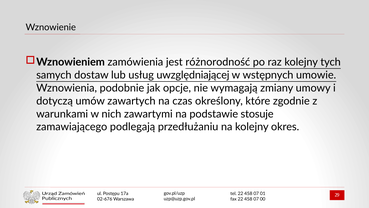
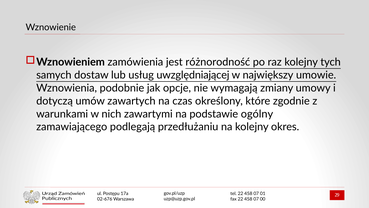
wstępnych: wstępnych -> największy
stosuje: stosuje -> ogólny
